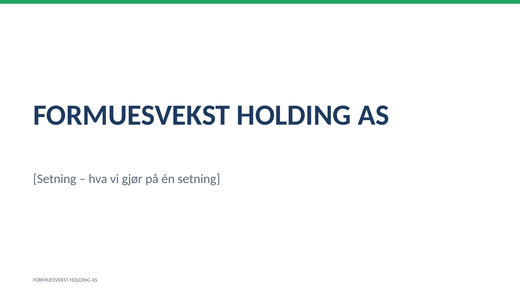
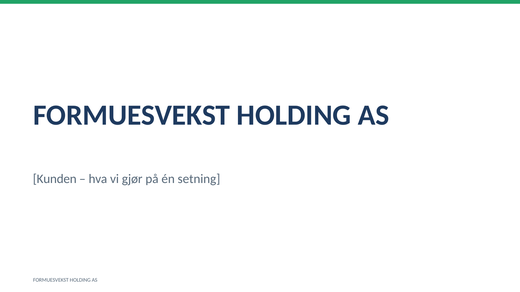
Setning at (55, 179): Setning -> Kunden
